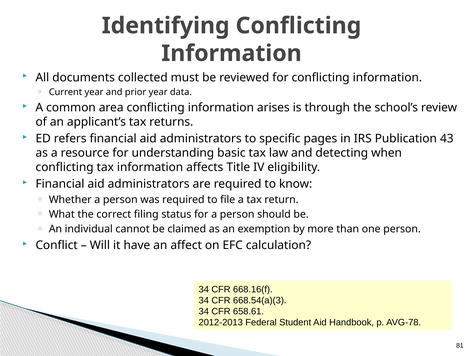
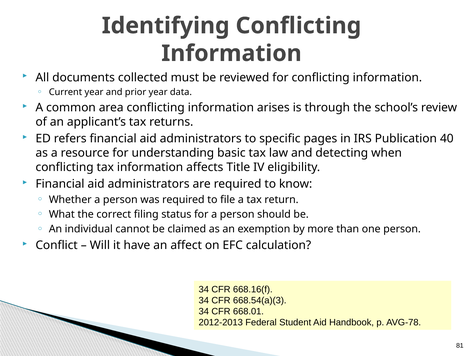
43: 43 -> 40
658.61: 658.61 -> 668.01
